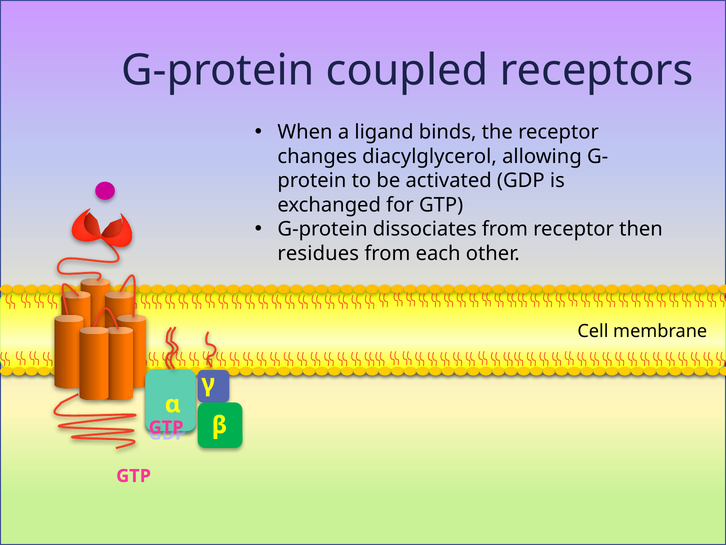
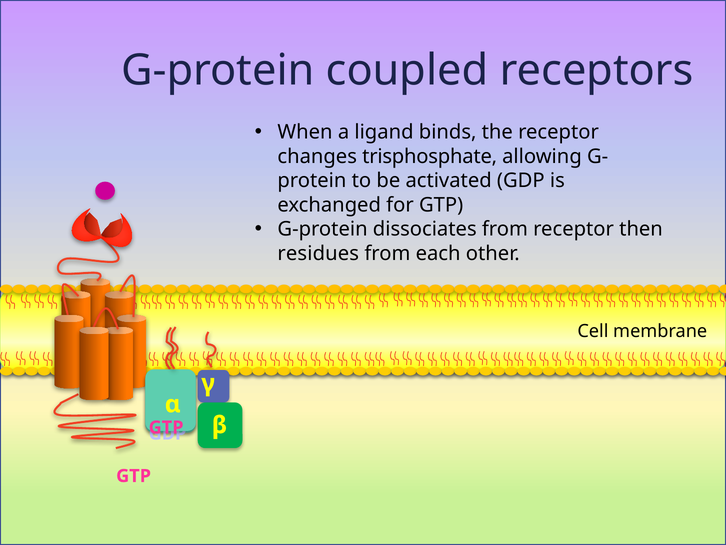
diacylglycerol: diacylglycerol -> trisphosphate
